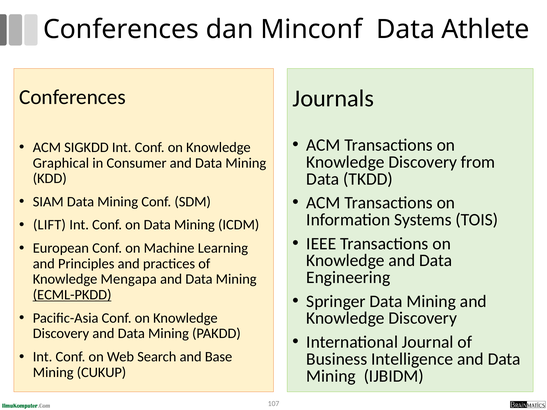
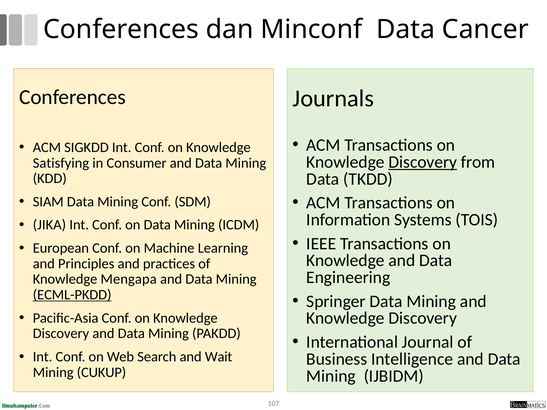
Athlete: Athlete -> Cancer
Discovery at (423, 162) underline: none -> present
Graphical: Graphical -> Satisfying
LIFT: LIFT -> JIKA
Base: Base -> Wait
